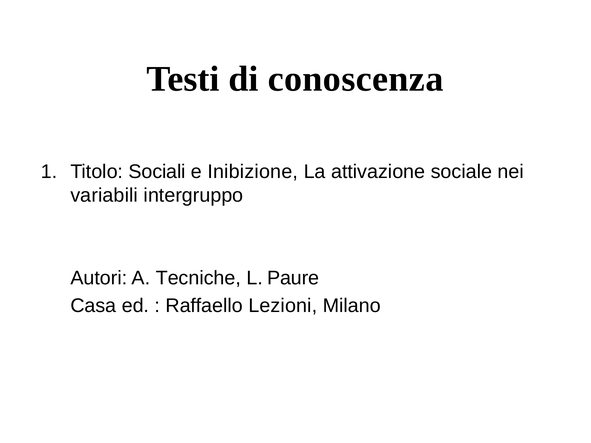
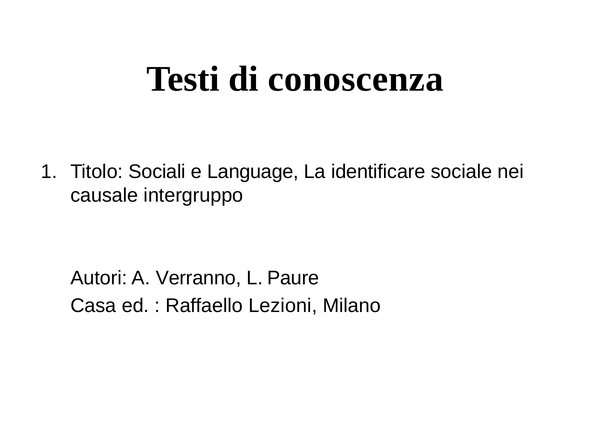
Inibizione: Inibizione -> Language
attivazione: attivazione -> identificare
variabili: variabili -> causale
Tecniche: Tecniche -> Verranno
